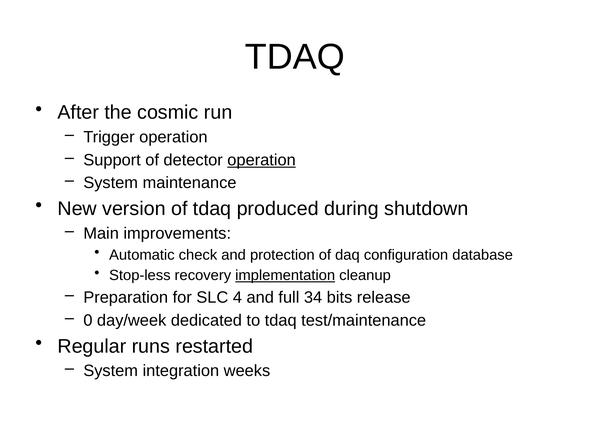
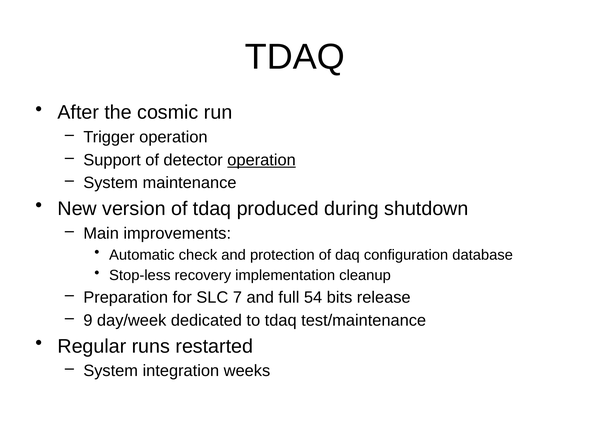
implementation underline: present -> none
4: 4 -> 7
34: 34 -> 54
0: 0 -> 9
